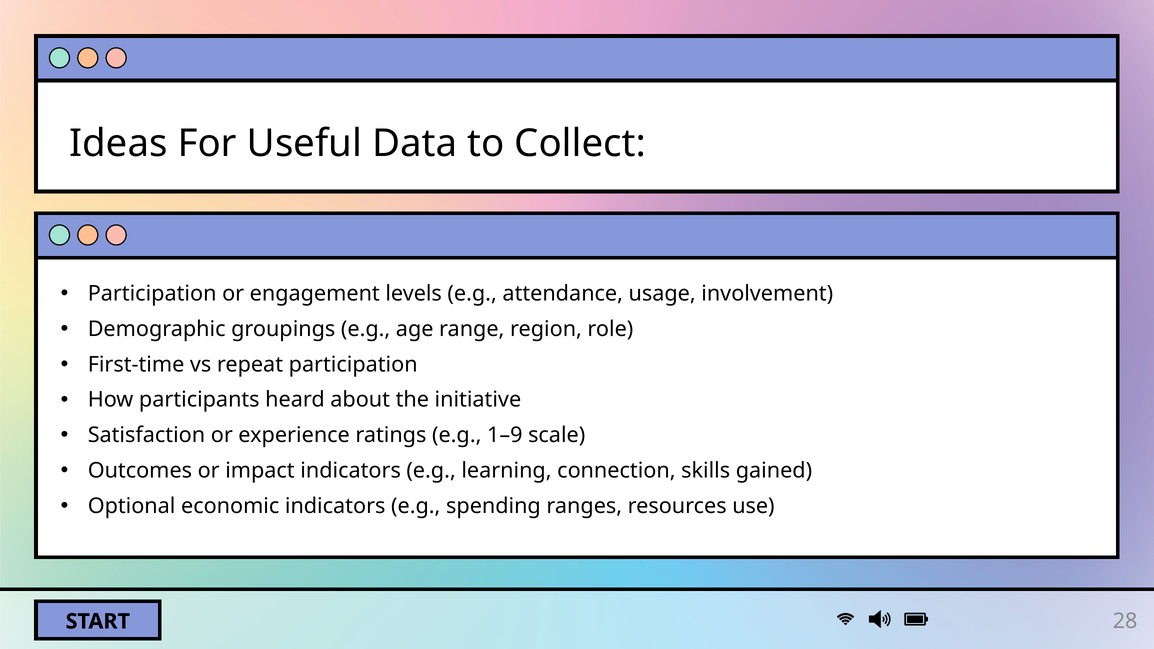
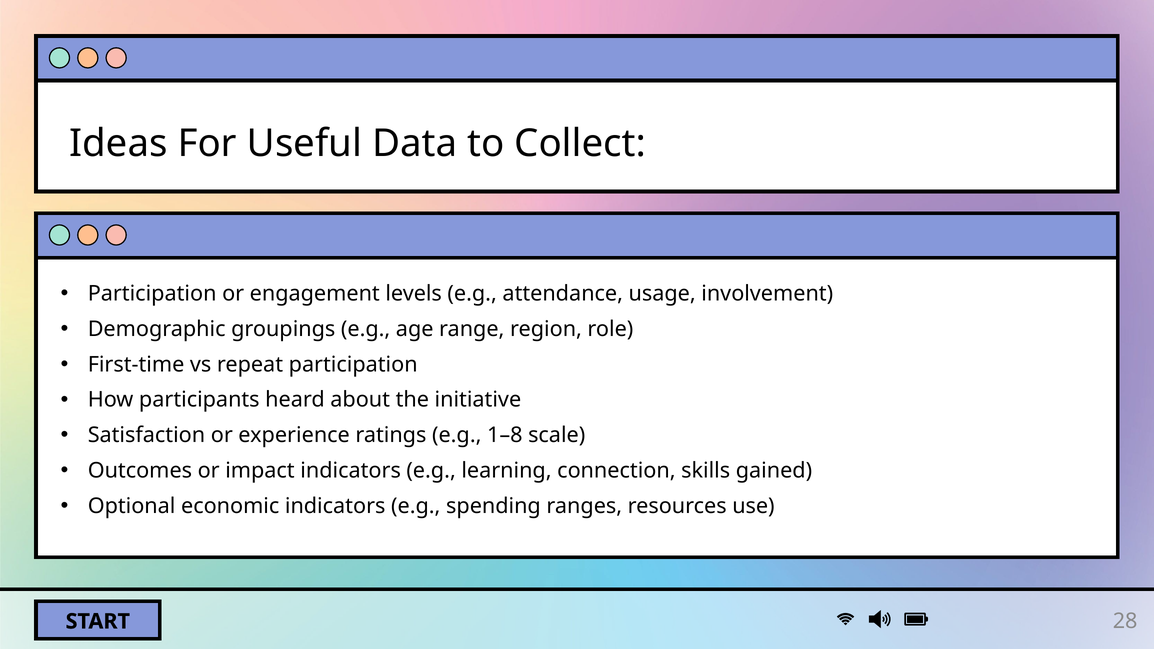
1–9: 1–9 -> 1–8
